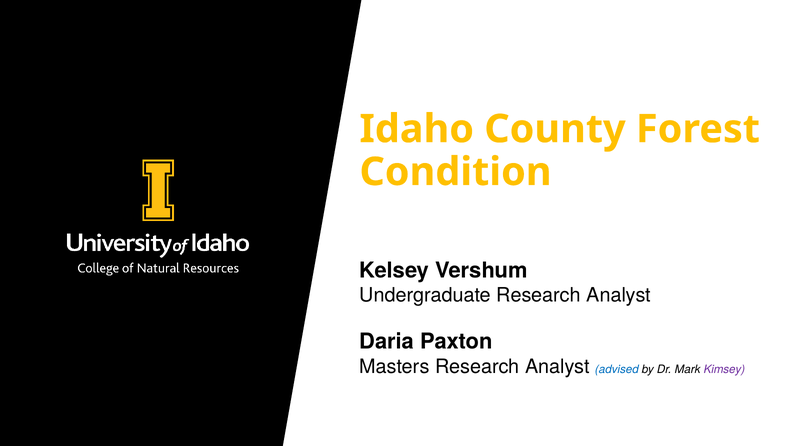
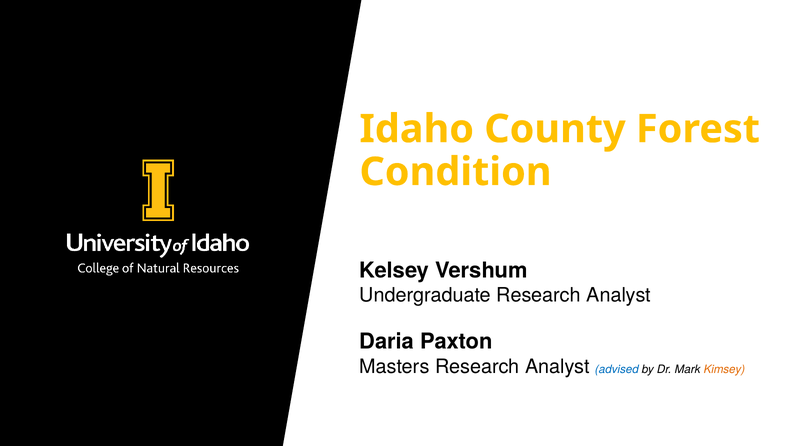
Kimsey colour: purple -> orange
